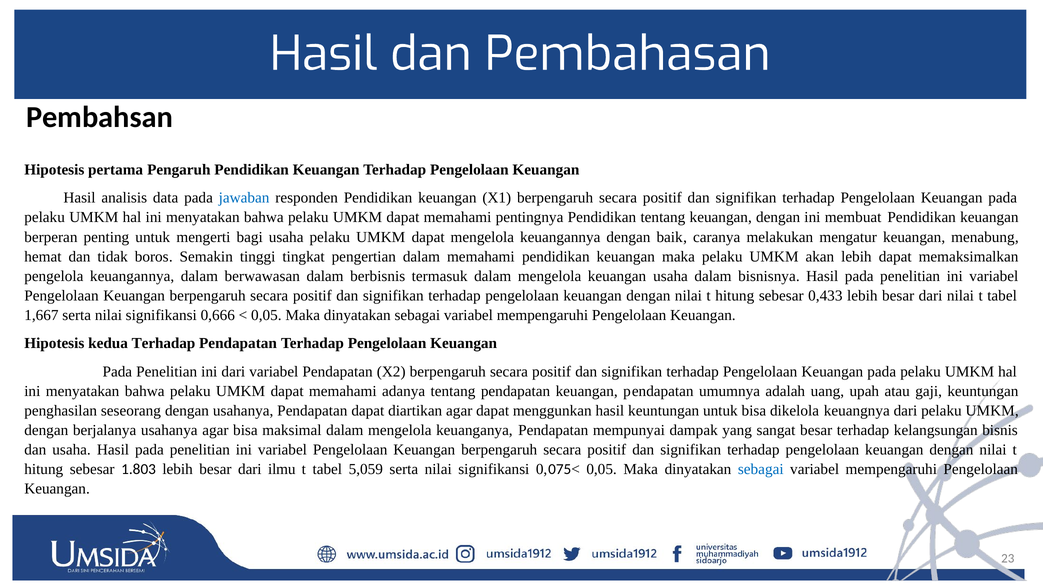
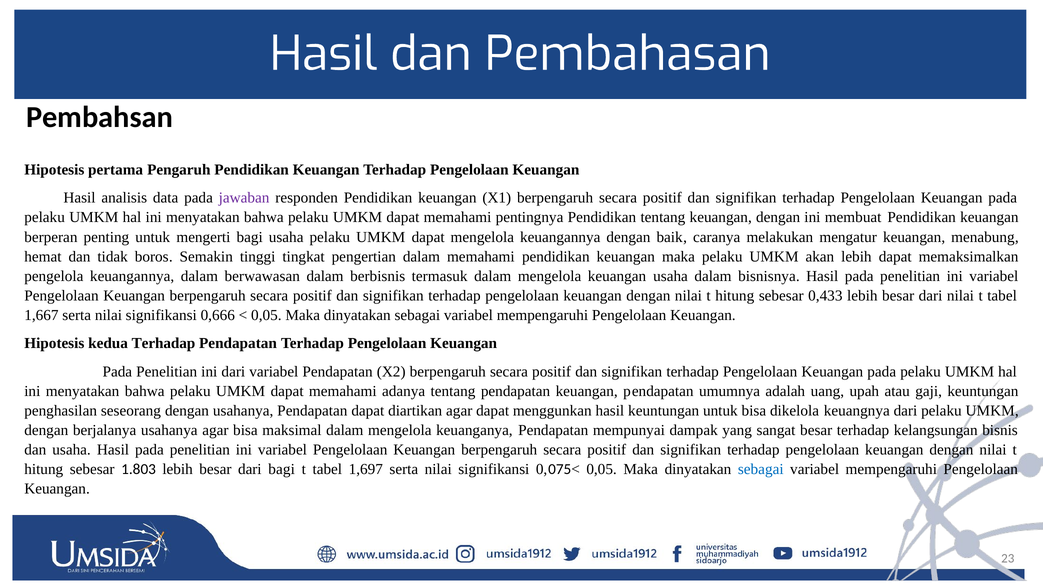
jawaban colour: blue -> purple
dari ilmu: ilmu -> bagi
5,059: 5,059 -> 1,697
